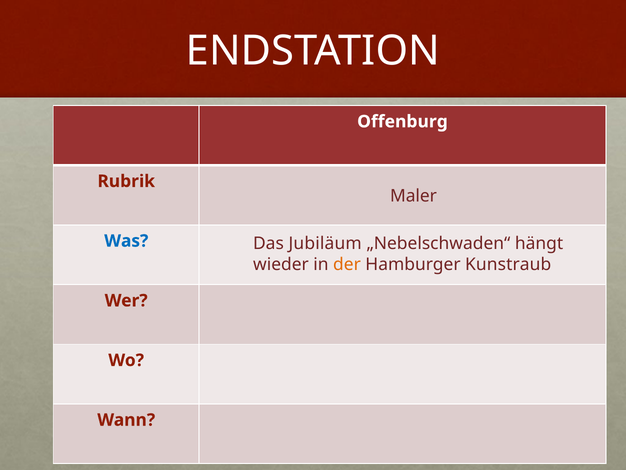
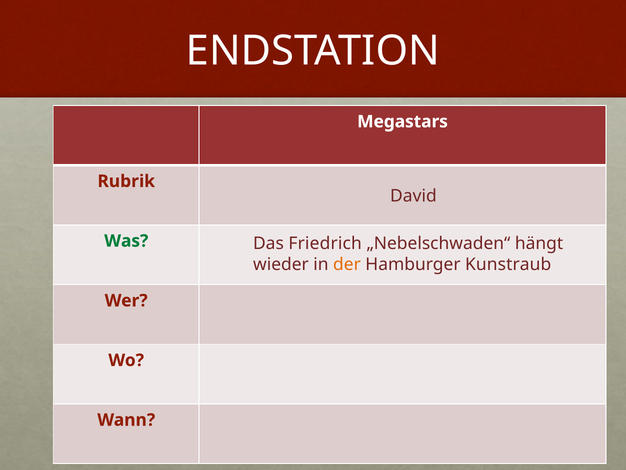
Offenburg: Offenburg -> Megastars
Maler: Maler -> David
Was colour: blue -> green
Jubiläum: Jubiläum -> Friedrich
